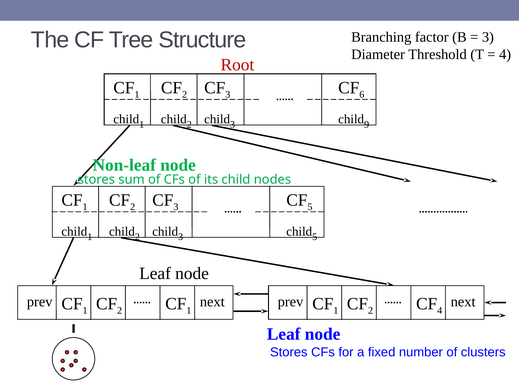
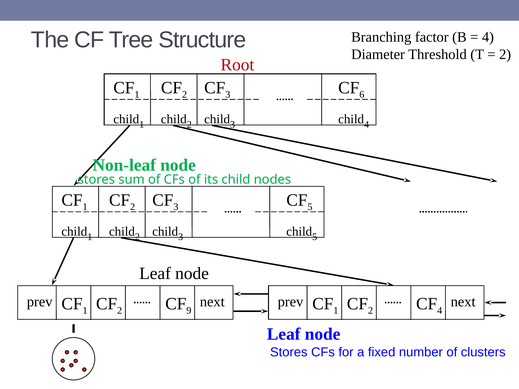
3 at (488, 37): 3 -> 4
4 at (505, 54): 4 -> 2
child 9: 9 -> 4
1 at (189, 311): 1 -> 9
